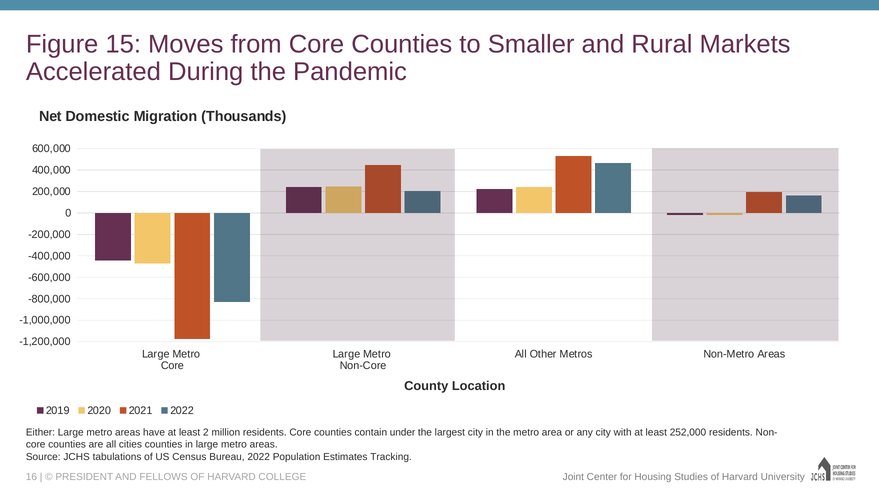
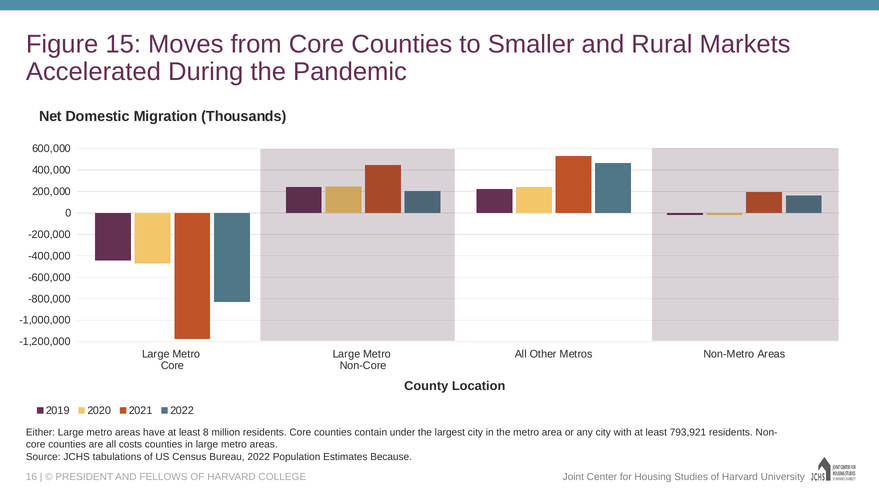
2: 2 -> 8
252,000: 252,000 -> 793,921
cities: cities -> costs
Tracking: Tracking -> Because
